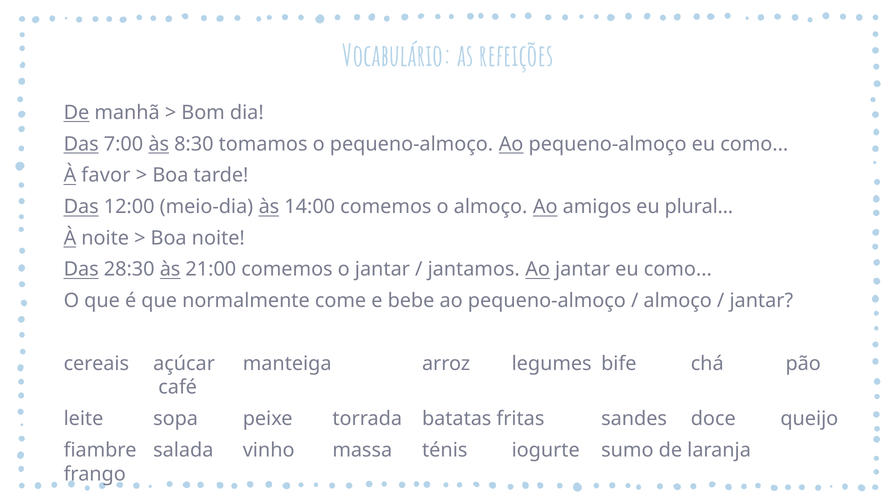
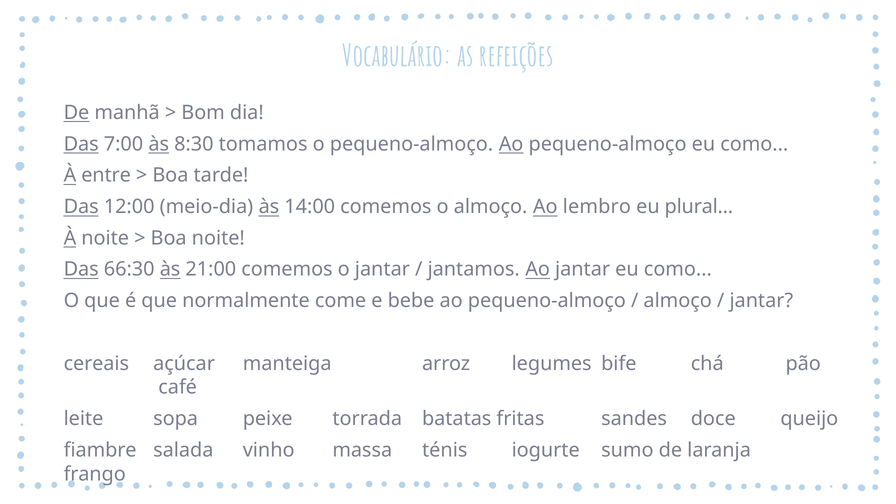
favor: favor -> entre
amigos: amigos -> lembro
28:30: 28:30 -> 66:30
